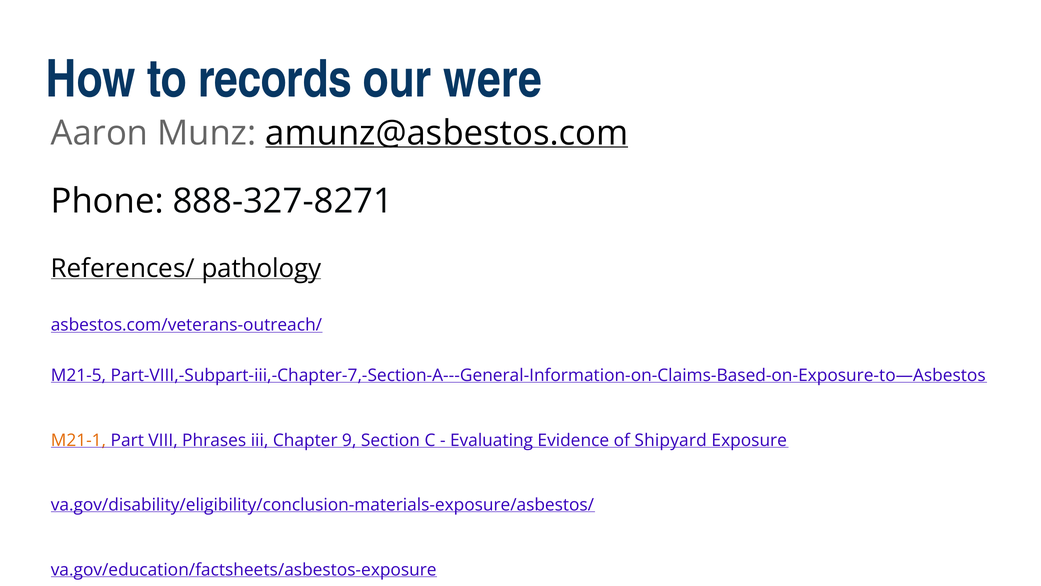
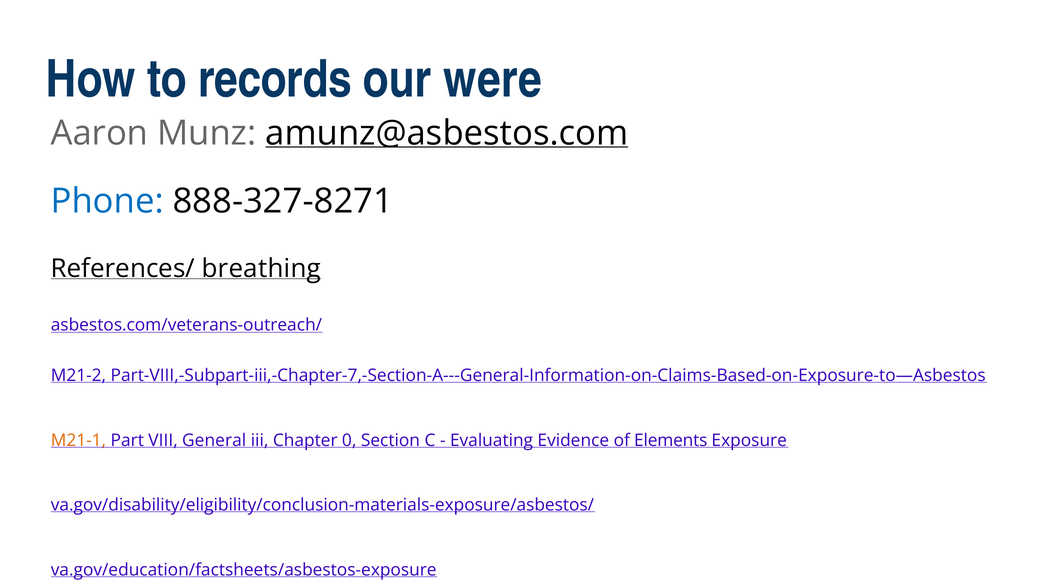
Phone colour: black -> blue
pathology: pathology -> breathing
M21-5: M21-5 -> M21-2
Phrases: Phrases -> General
9: 9 -> 0
Shipyard: Shipyard -> Elements
